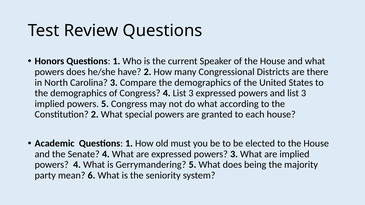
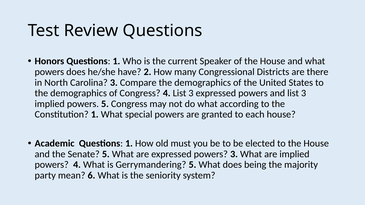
Constitution 2: 2 -> 1
Senate 4: 4 -> 5
